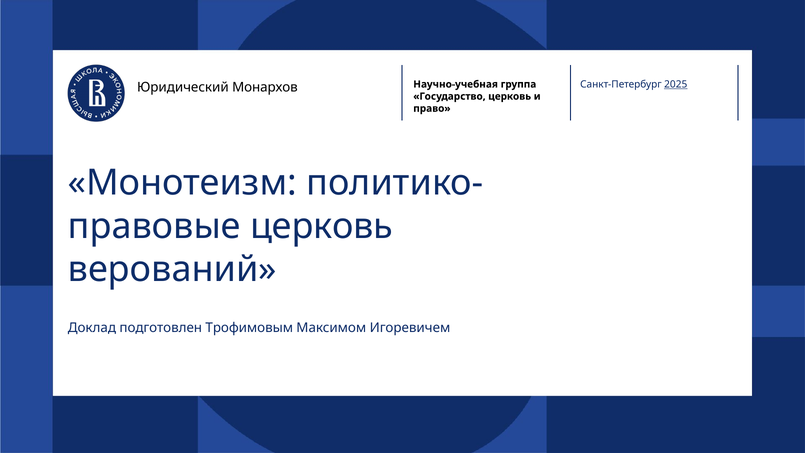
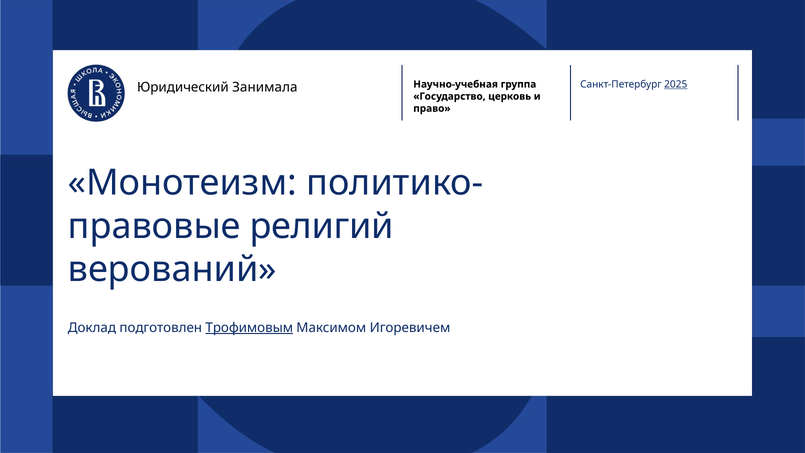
Монархов: Монархов -> Занимала
церковь at (322, 226): церковь -> религий
Трофимовым underline: none -> present
